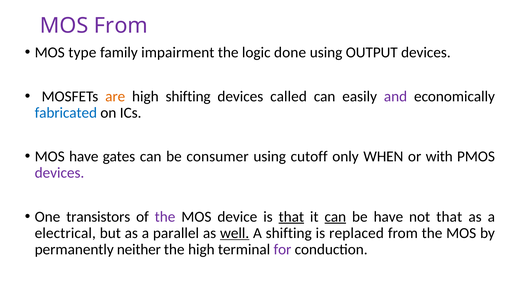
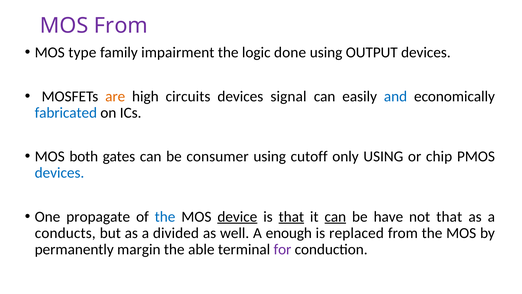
high shifting: shifting -> circuits
called: called -> signal
and colour: purple -> blue
MOS have: have -> both
only WHEN: WHEN -> USING
with: with -> chip
devices at (59, 173) colour: purple -> blue
transistors: transistors -> propagate
the at (165, 216) colour: purple -> blue
device underline: none -> present
electrical: electrical -> conducts
parallel: parallel -> divided
well underline: present -> none
A shifting: shifting -> enough
neither: neither -> margin
the high: high -> able
